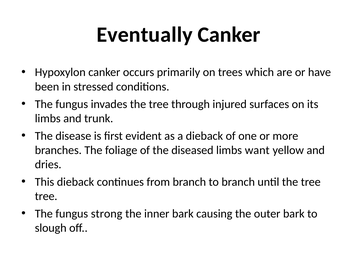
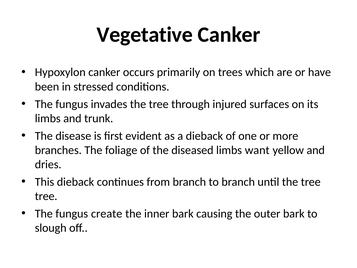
Eventually: Eventually -> Vegetative
strong: strong -> create
